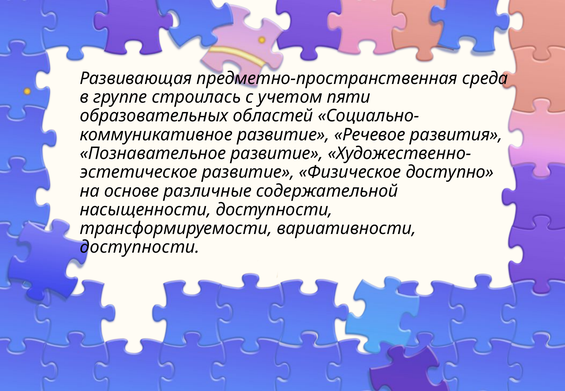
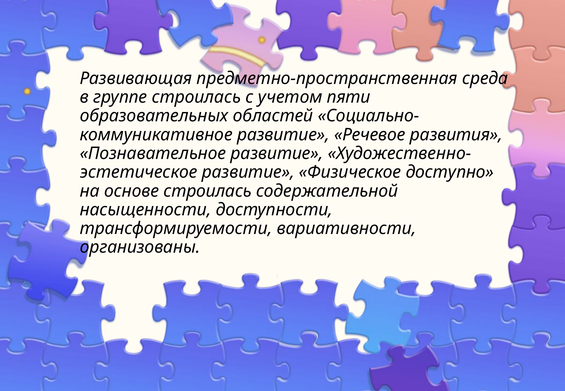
основе различные: различные -> строилась
доступности at (140, 247): доступности -> организованы
